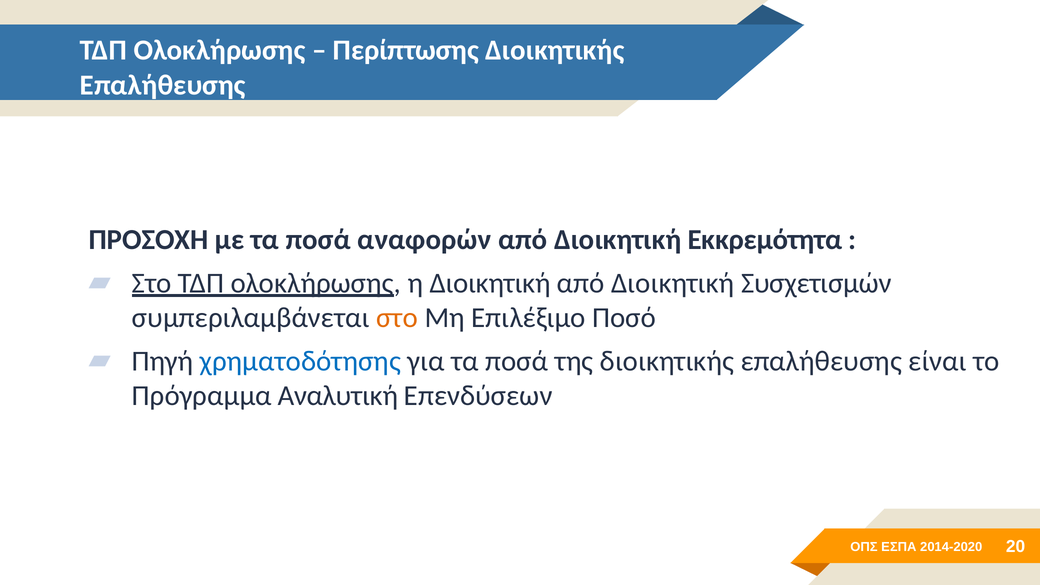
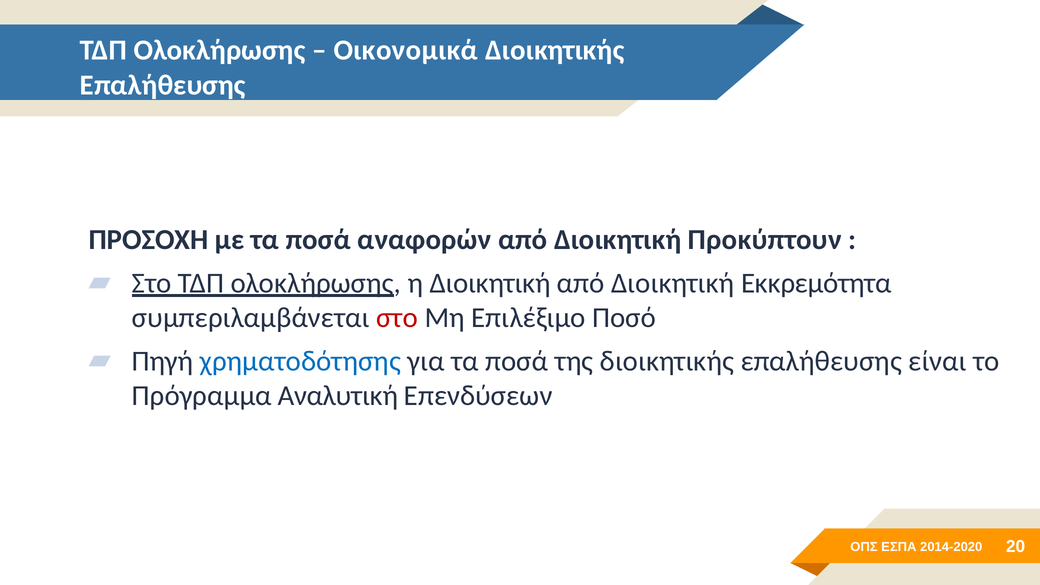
Περίπτωσης: Περίπτωσης -> Οικονομικά
Εκκρεμότητα: Εκκρεμότητα -> Προκύπτουν
Συσχετισμών: Συσχετισμών -> Εκκρεμότητα
στο at (397, 318) colour: orange -> red
